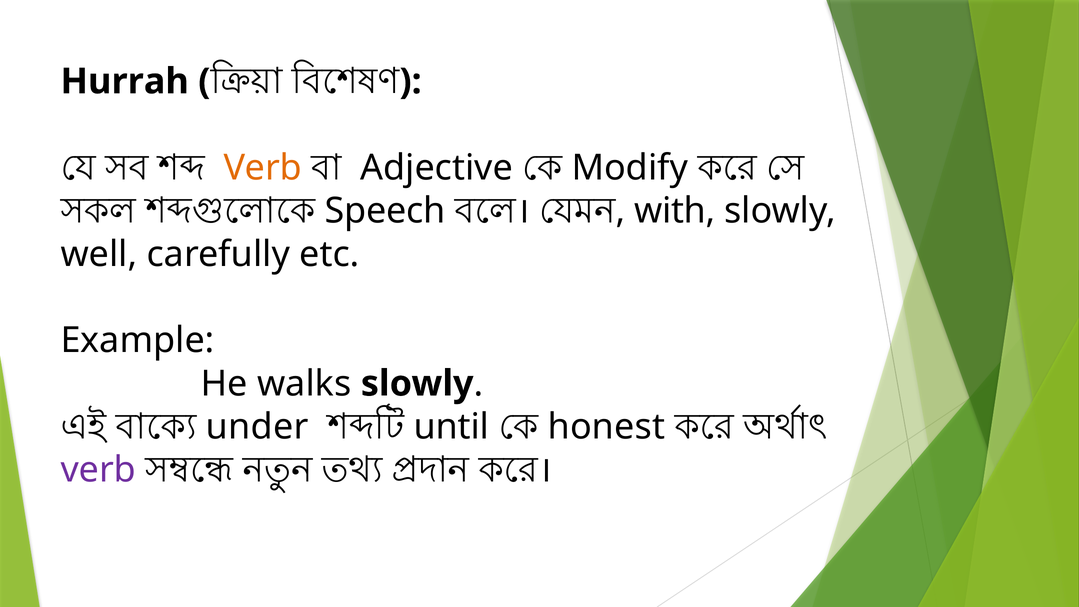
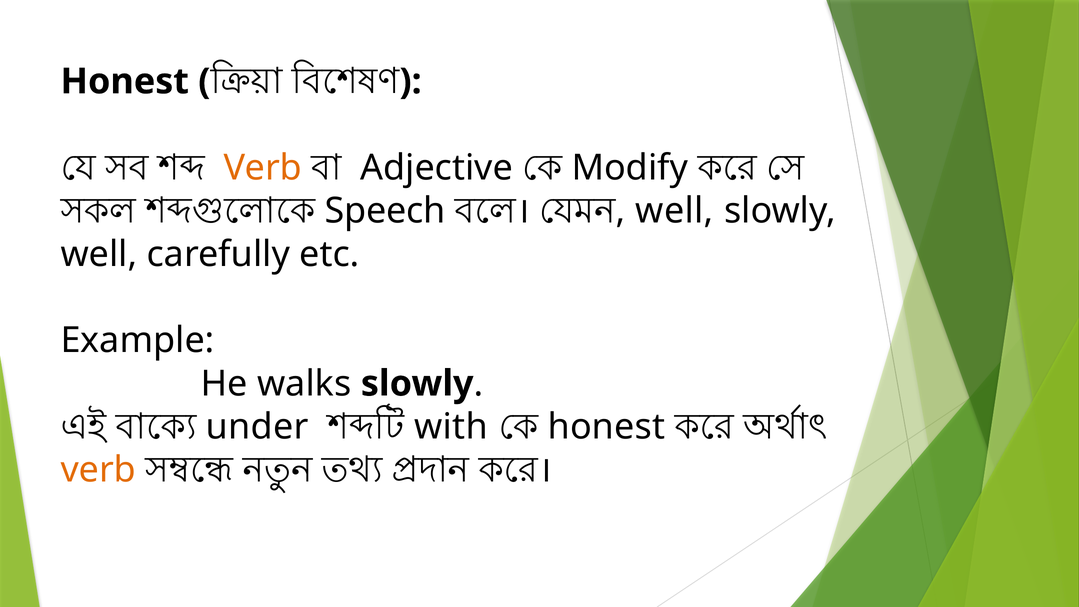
Hurrah at (125, 81): Hurrah -> Honest
with at (675, 211): with -> well
until: until -> with
verb at (98, 470) colour: purple -> orange
